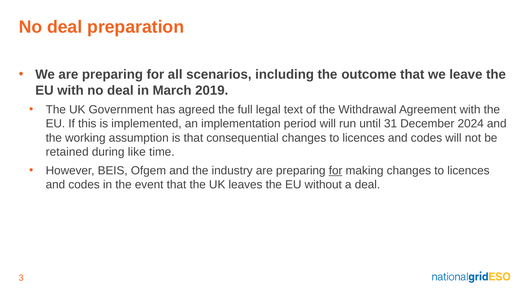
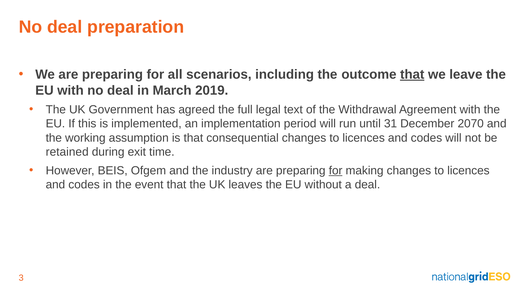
that at (412, 74) underline: none -> present
2024: 2024 -> 2070
like: like -> exit
